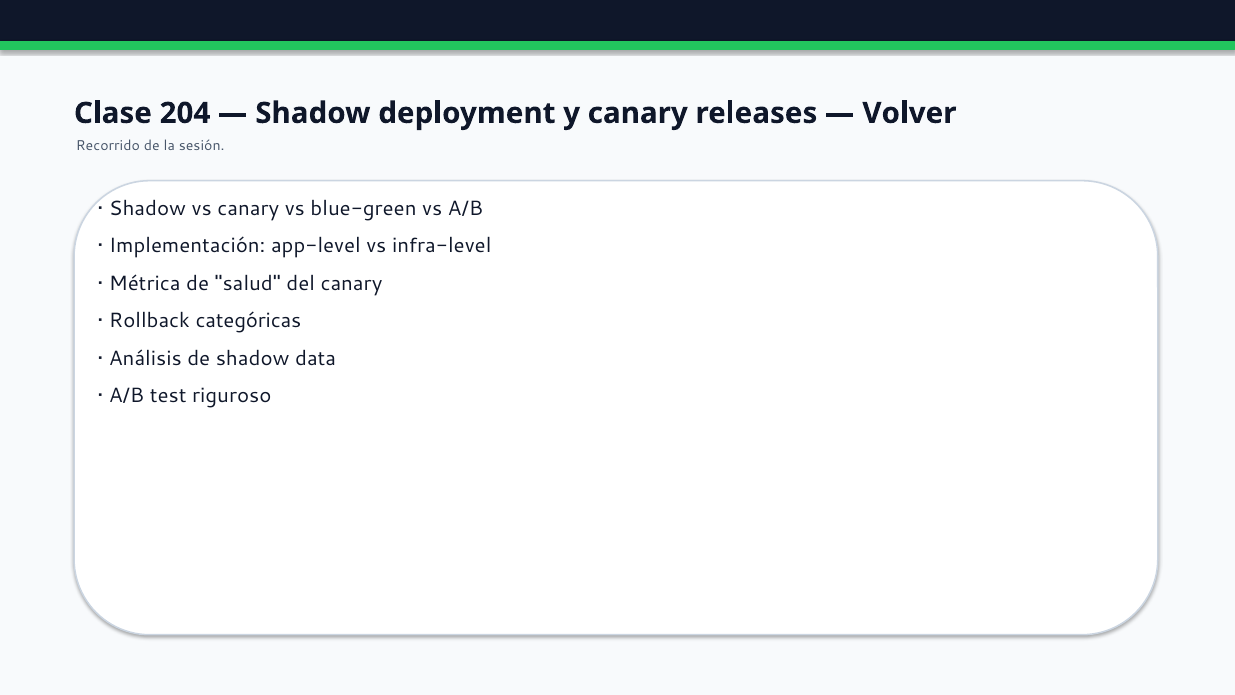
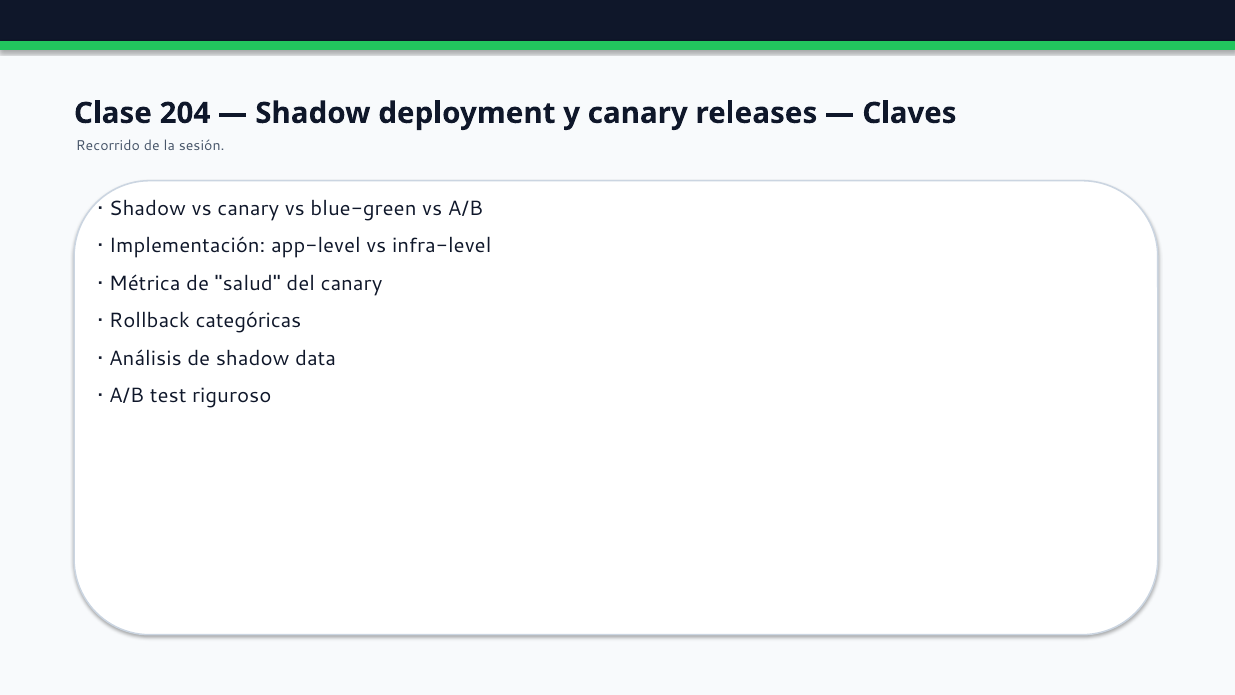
Volver: Volver -> Claves
